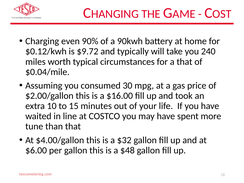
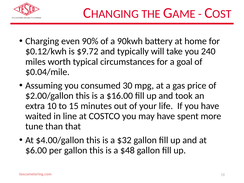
a that: that -> goal
